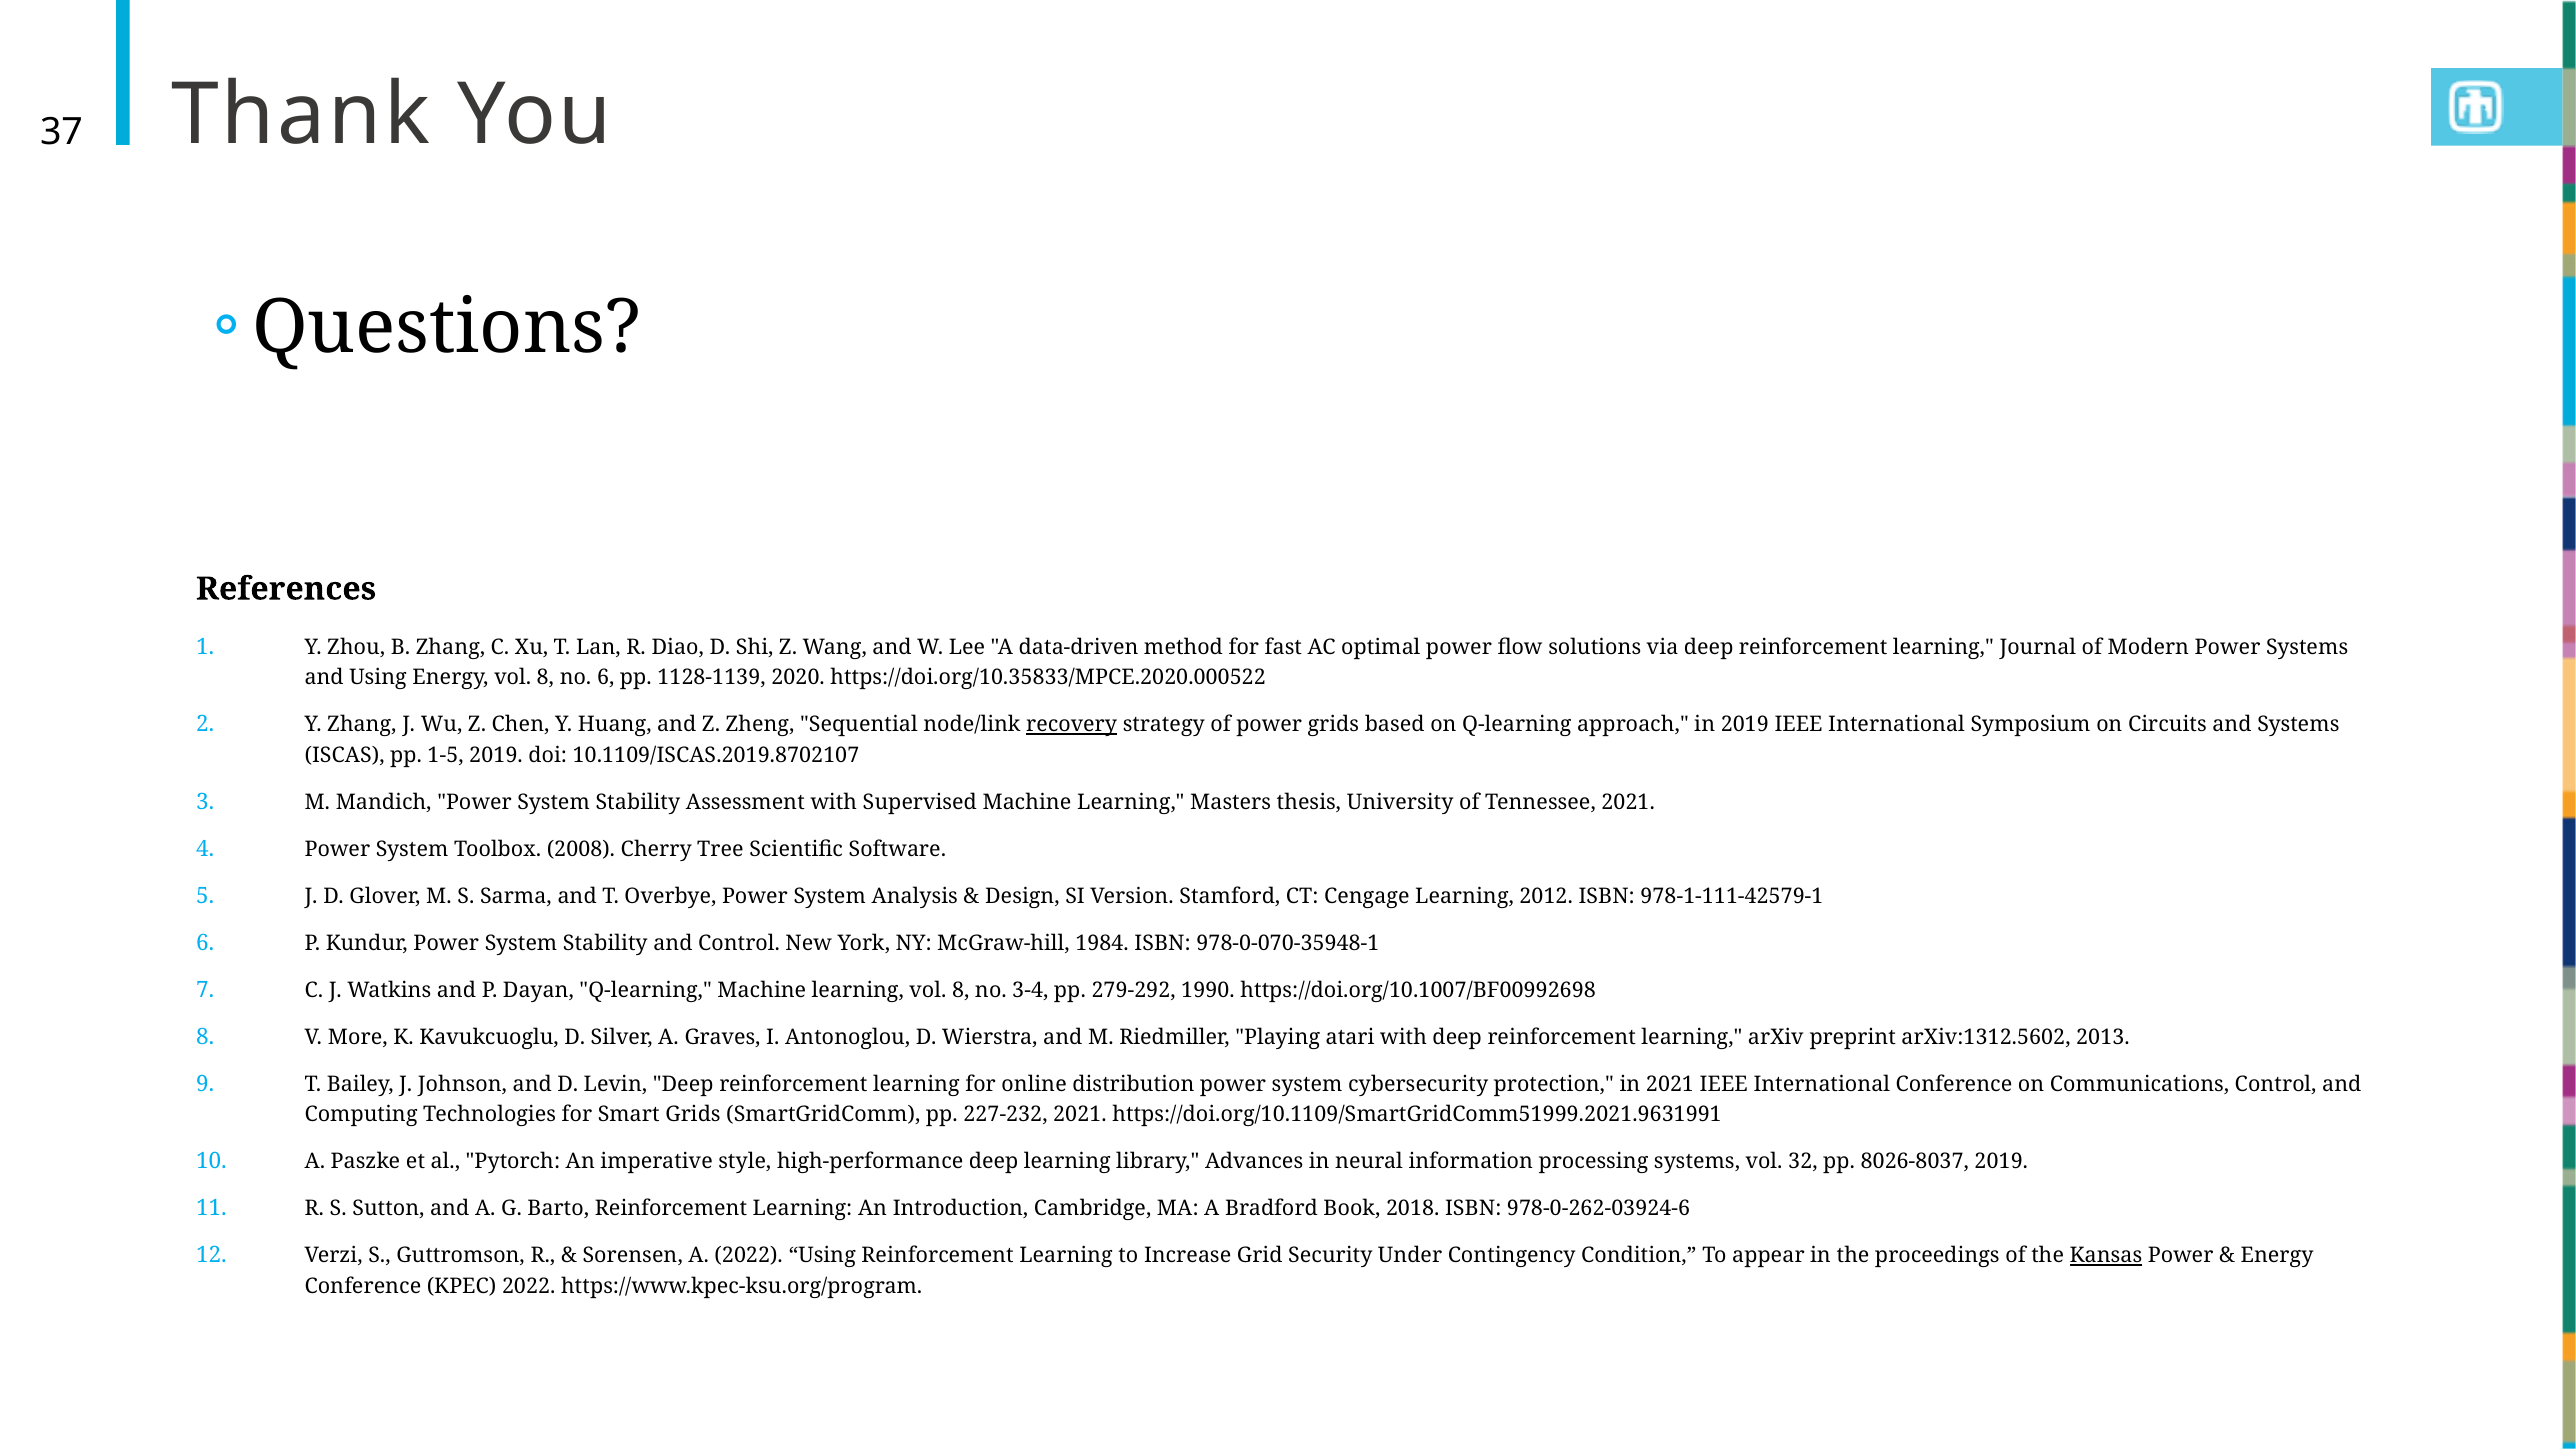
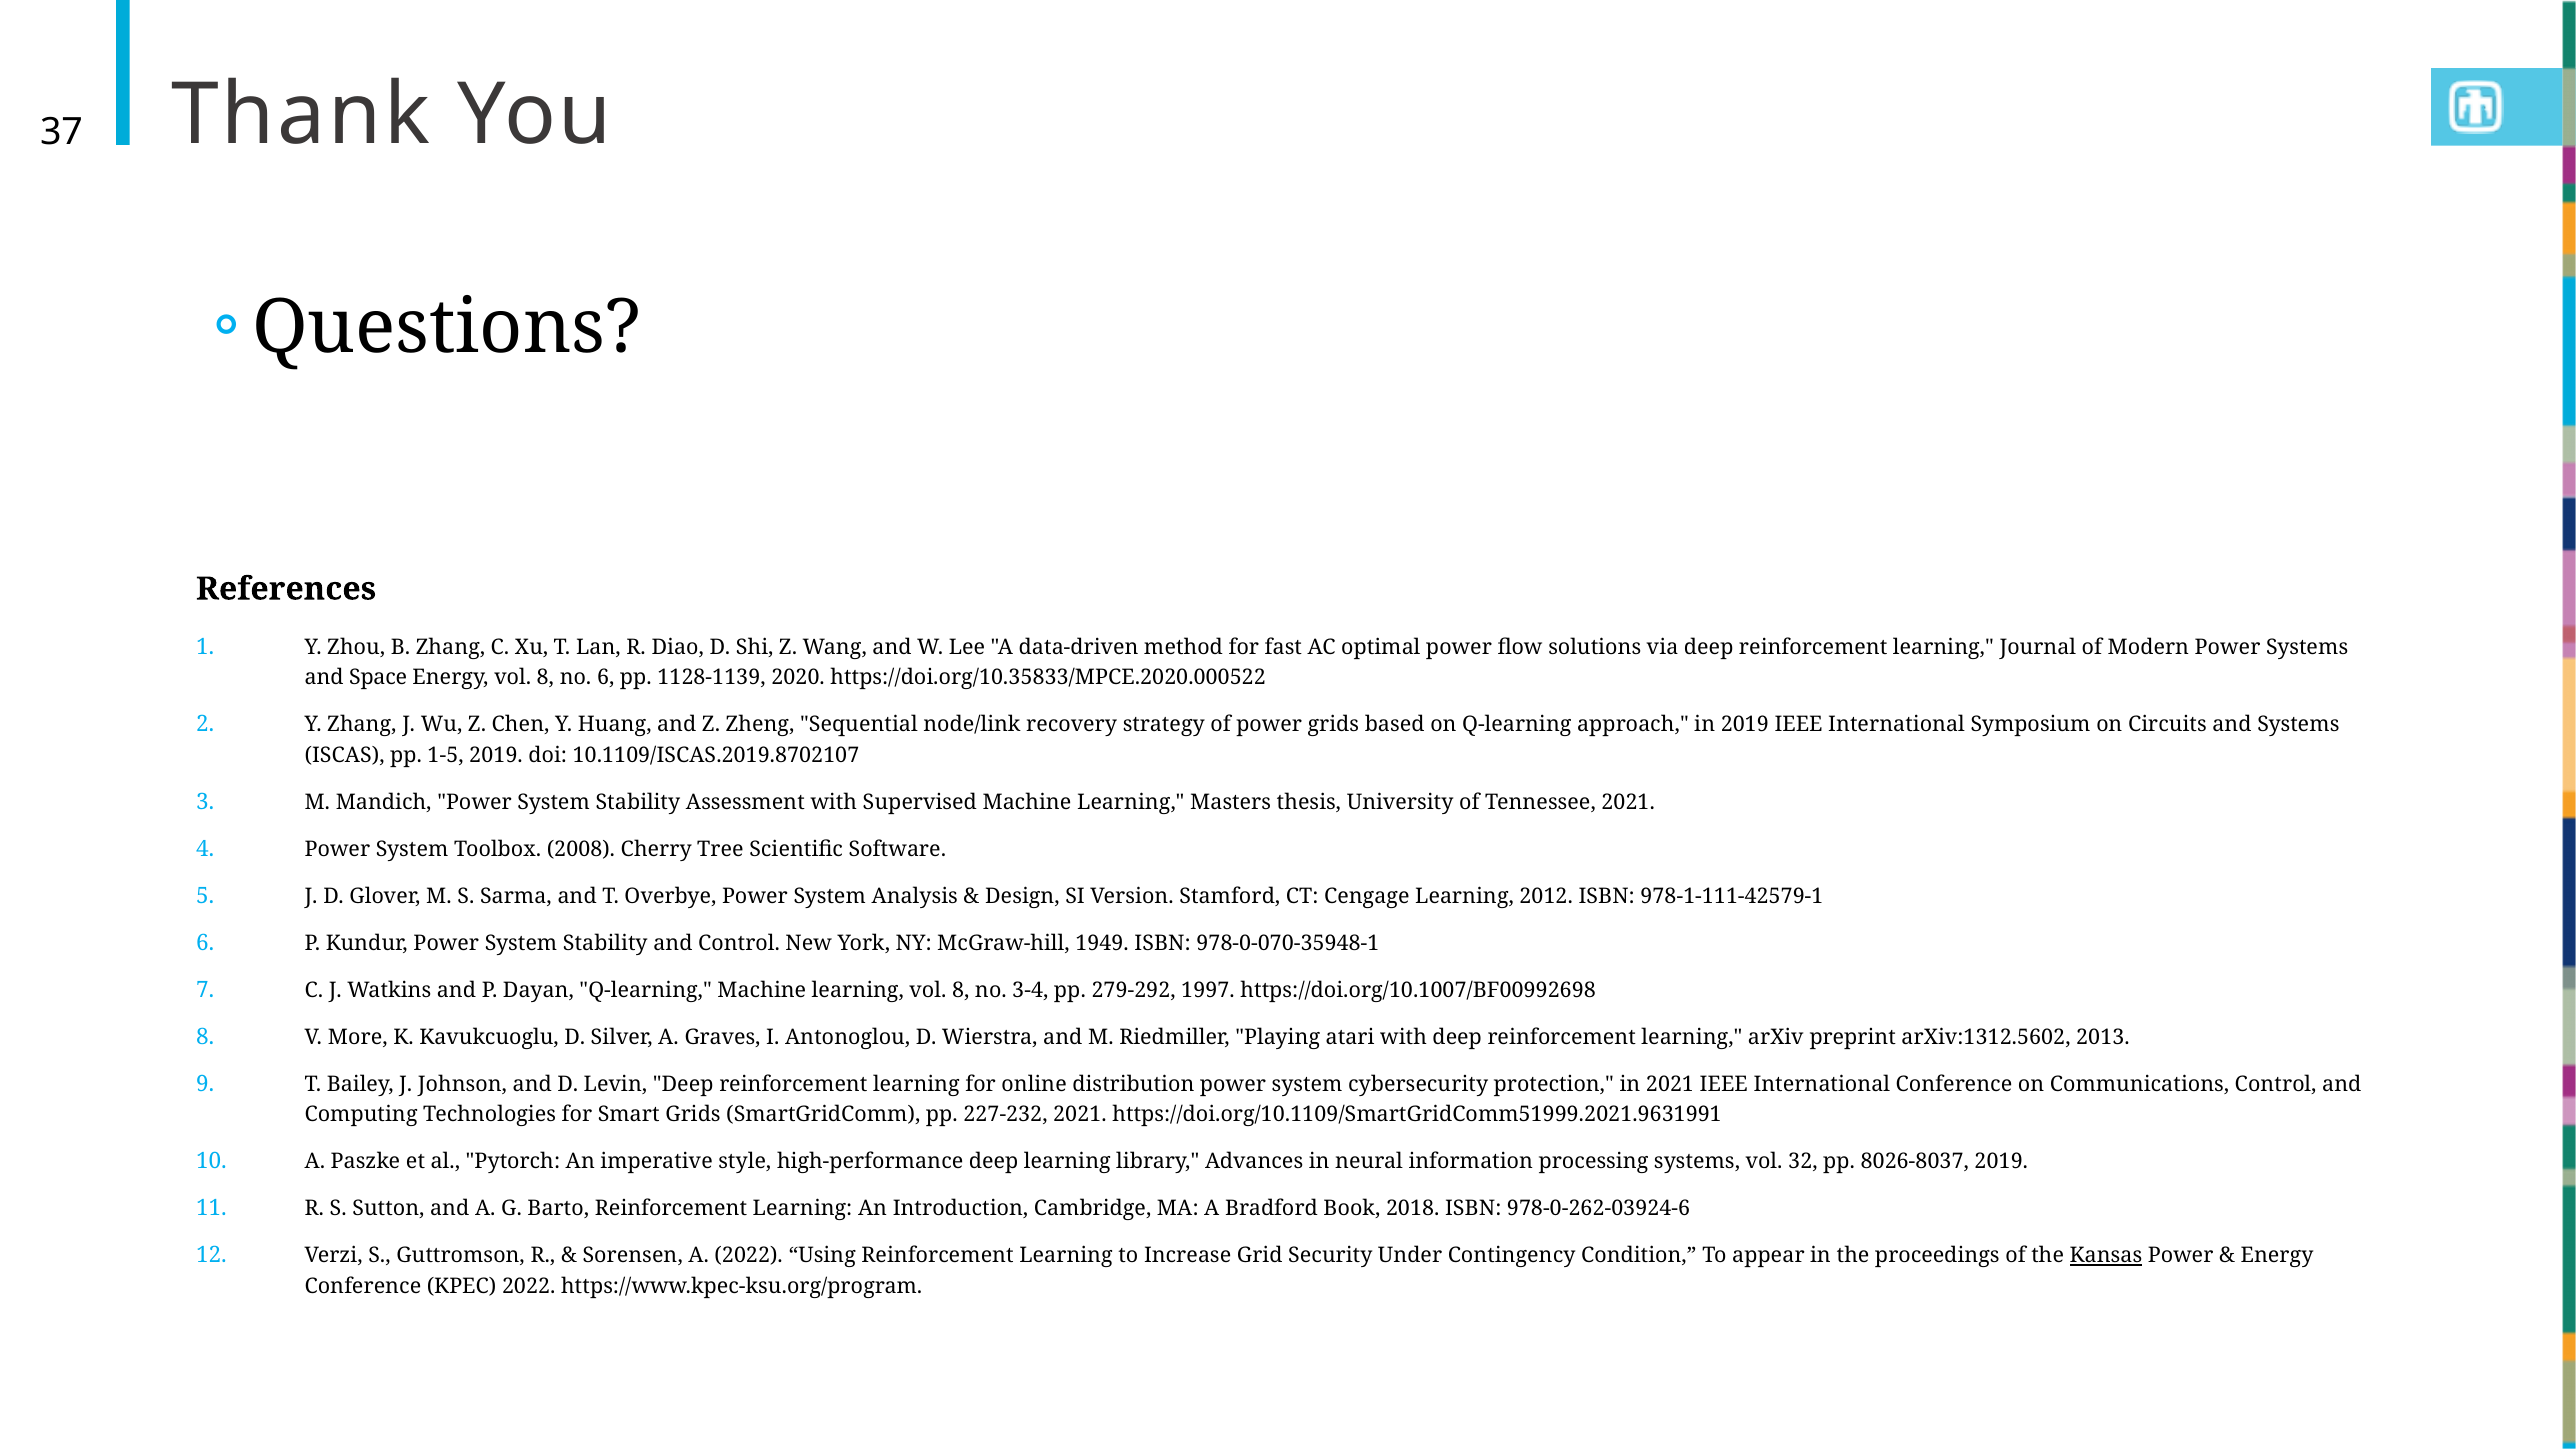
and Using: Using -> Space
recovery underline: present -> none
1984: 1984 -> 1949
1990: 1990 -> 1997
